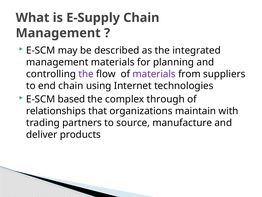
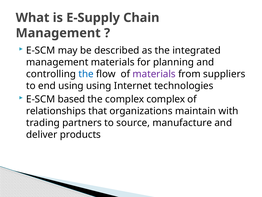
the at (86, 74) colour: purple -> blue
end chain: chain -> using
complex through: through -> complex
